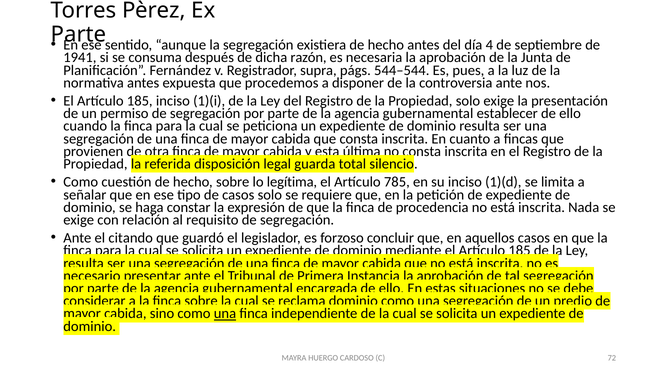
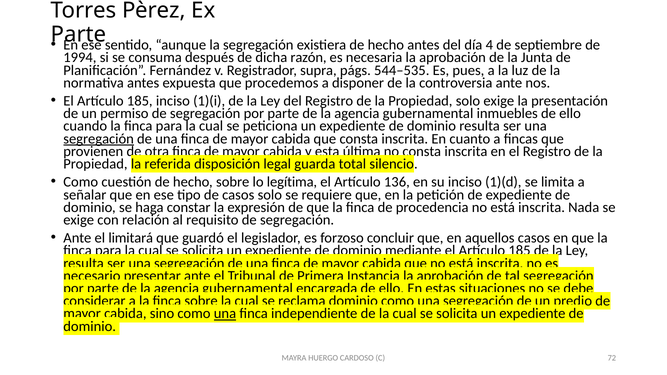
1941: 1941 -> 1994
544–544: 544–544 -> 544–535
establecer: establecer -> inmuebles
segregación at (99, 139) underline: none -> present
785: 785 -> 136
citando: citando -> limitará
